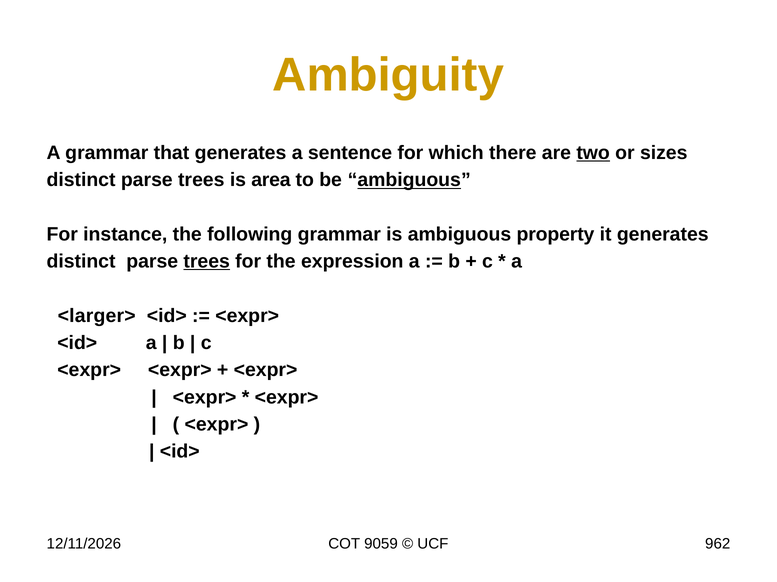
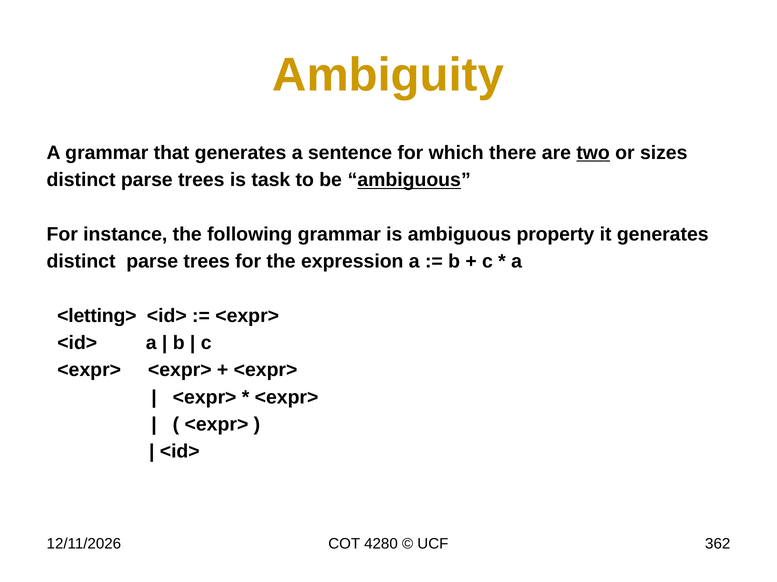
area: area -> task
trees at (207, 262) underline: present -> none
<larger>: <larger> -> <letting>
9059: 9059 -> 4280
962: 962 -> 362
